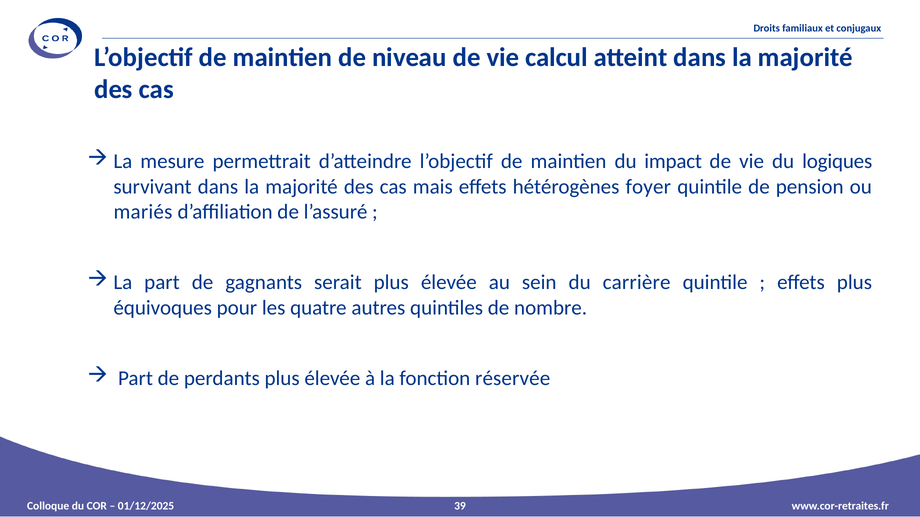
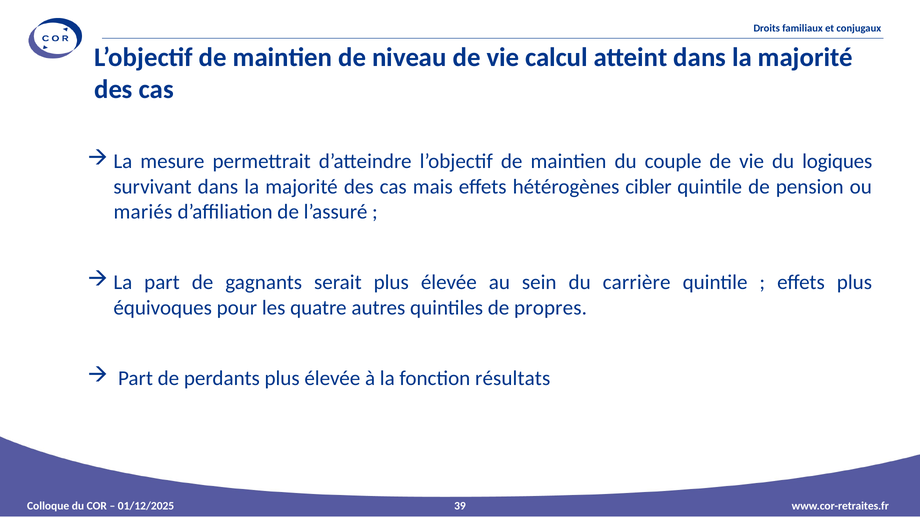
impact: impact -> couple
foyer: foyer -> cibler
nombre: nombre -> propres
réservée: réservée -> résultats
